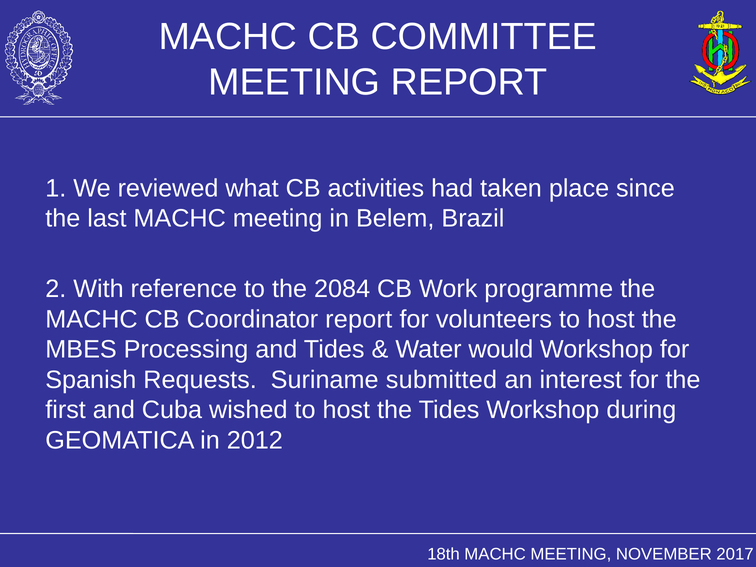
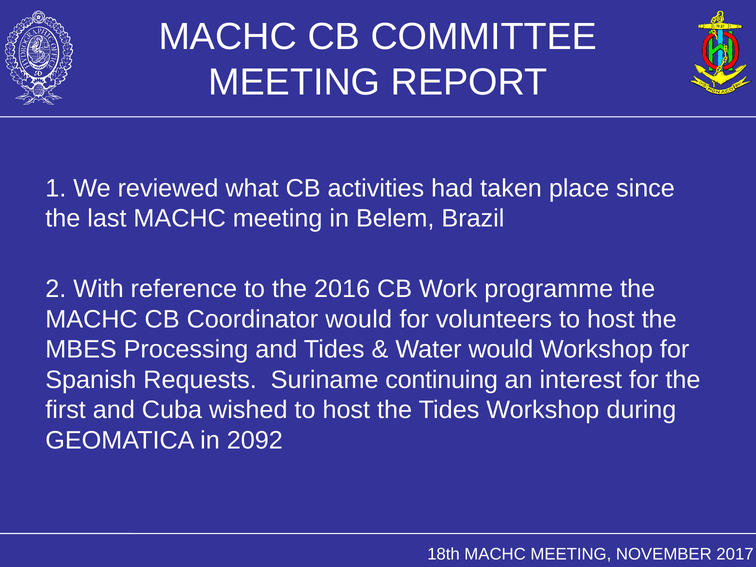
2084: 2084 -> 2016
Coordinator report: report -> would
submitted: submitted -> continuing
2012: 2012 -> 2092
